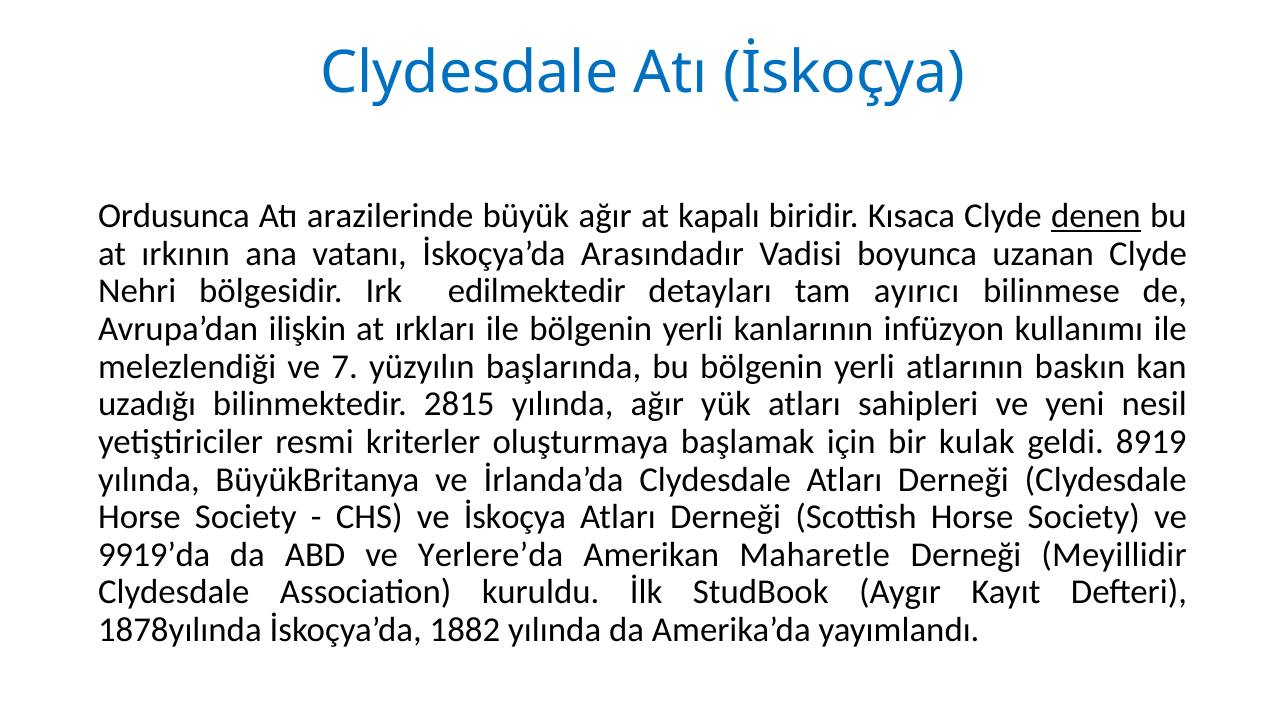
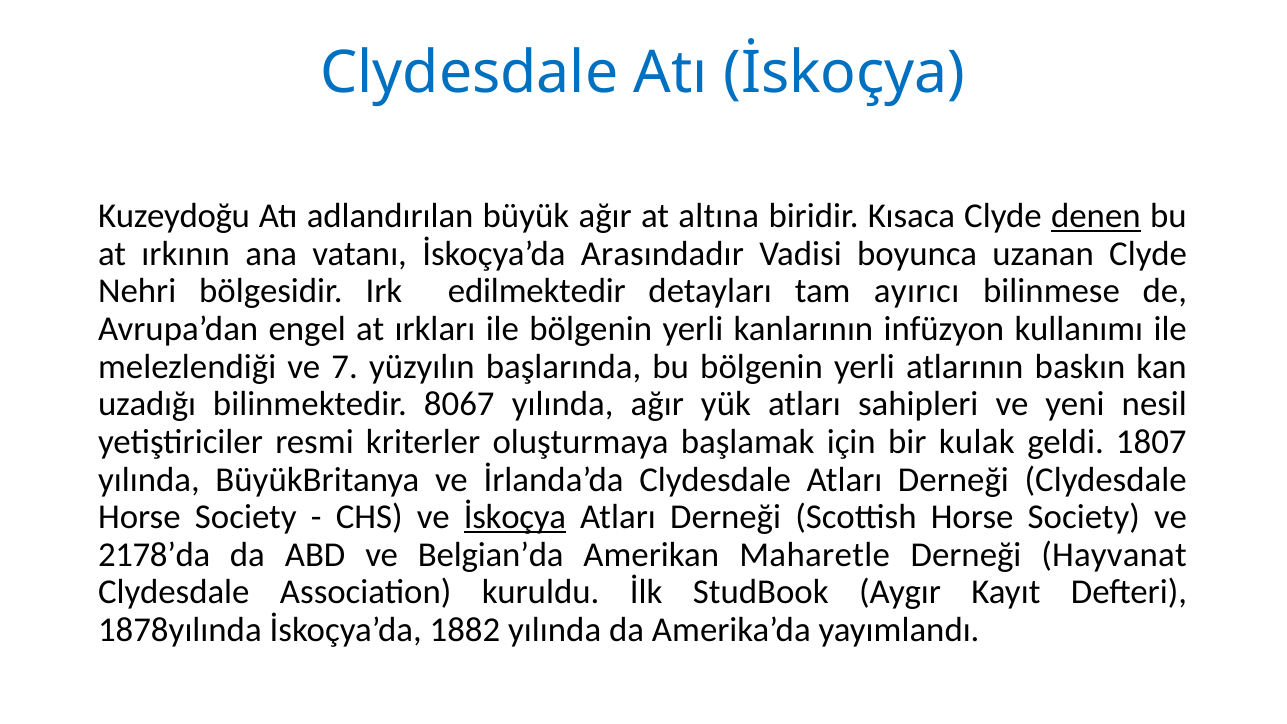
Ordusunca: Ordusunca -> Kuzeydoğu
arazilerinde: arazilerinde -> adlandırılan
kapalı: kapalı -> altına
ilişkin: ilişkin -> engel
2815: 2815 -> 8067
8919: 8919 -> 1807
İskoçya at (515, 517) underline: none -> present
9919’da: 9919’da -> 2178’da
Yerlere’da: Yerlere’da -> Belgian’da
Meyillidir: Meyillidir -> Hayvanat
